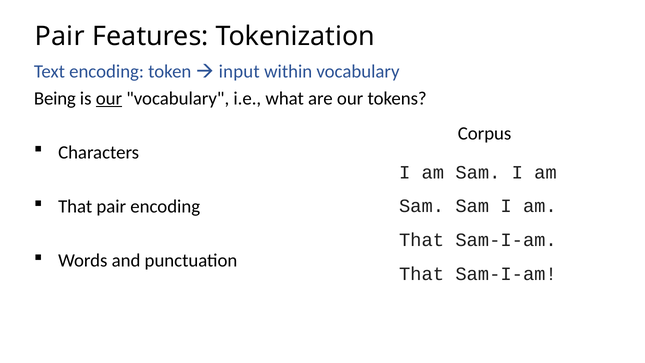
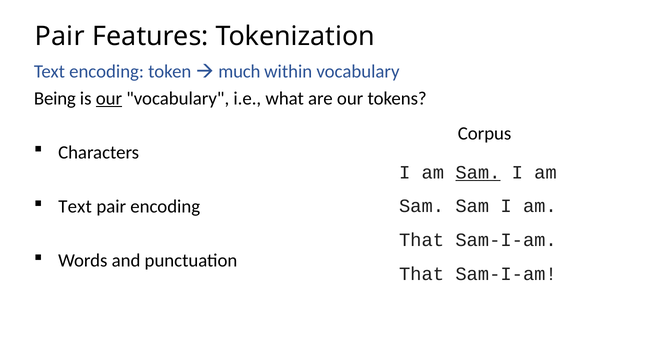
input: input -> much
Sam at (478, 172) underline: none -> present
That at (75, 207): That -> Text
